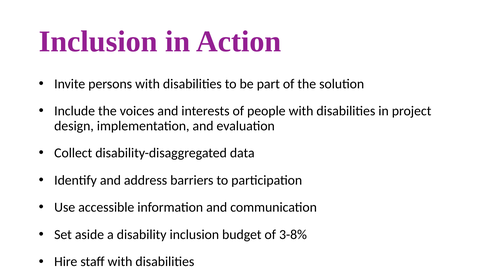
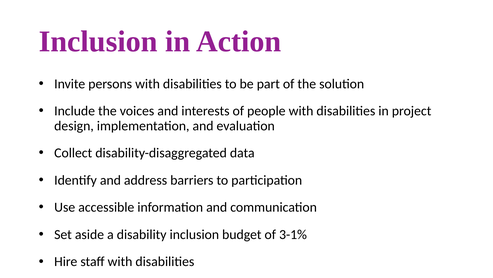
3-8%: 3-8% -> 3-1%
